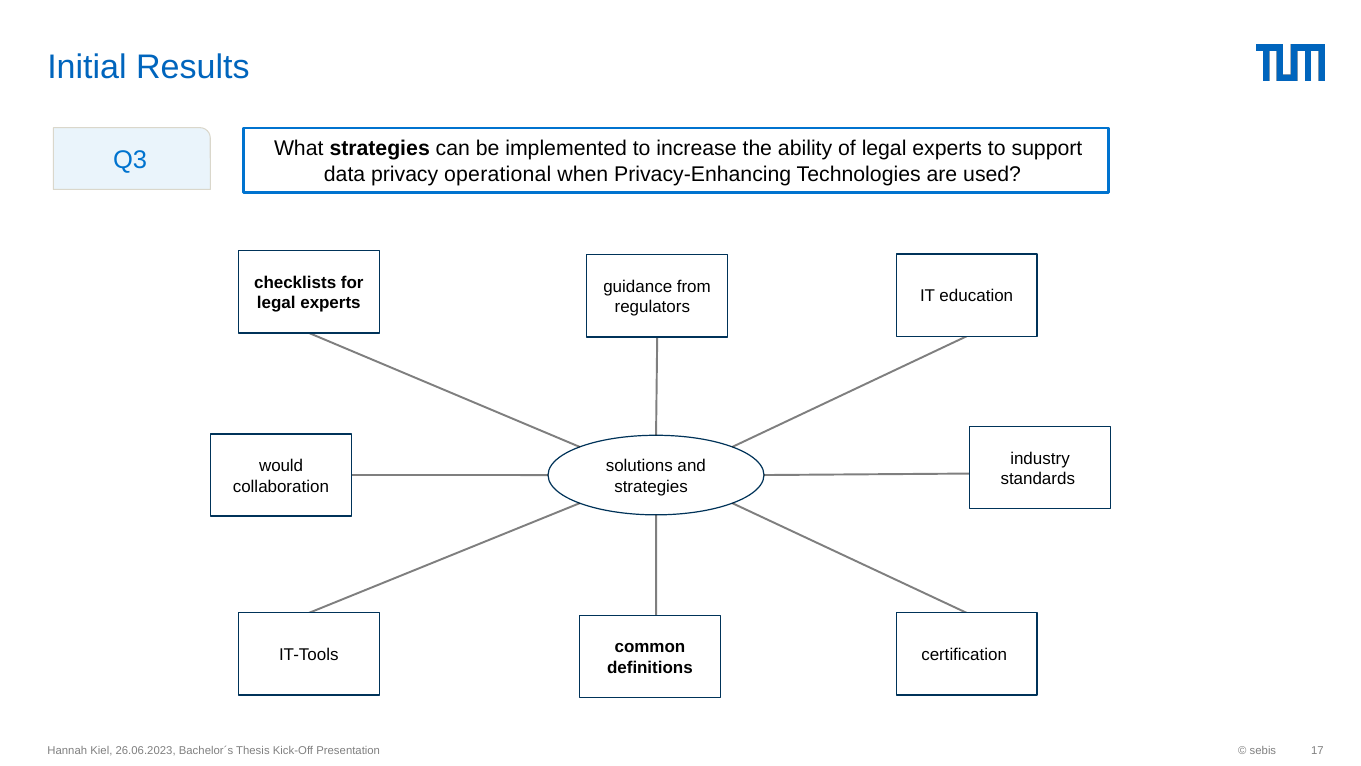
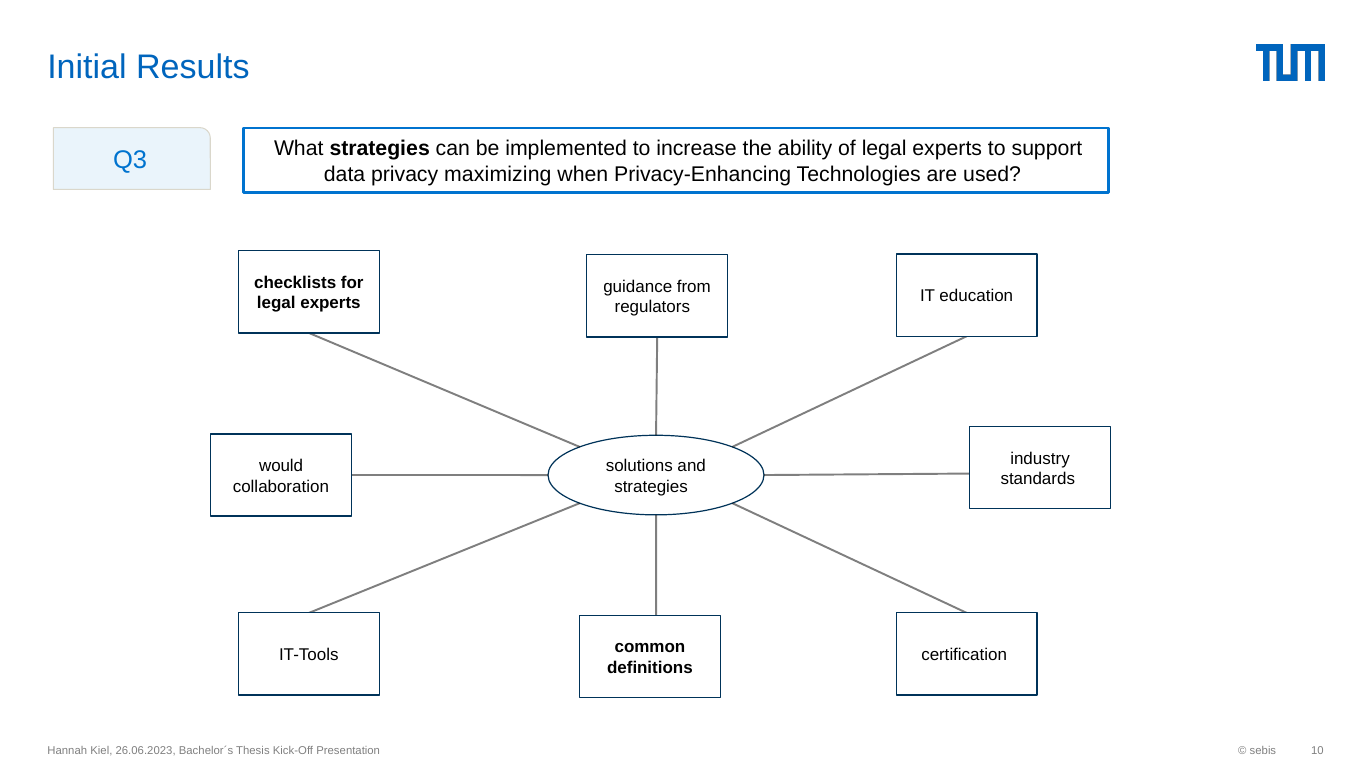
operational: operational -> maximizing
17: 17 -> 10
